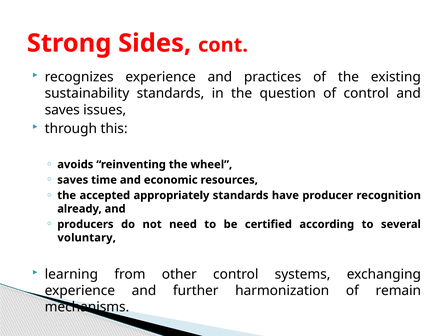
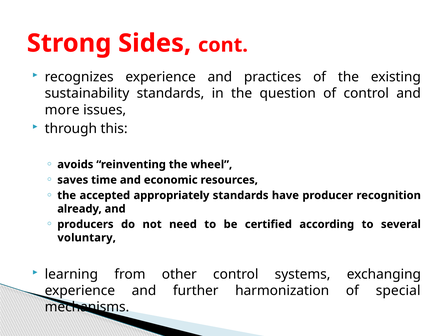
saves at (62, 110): saves -> more
remain: remain -> special
